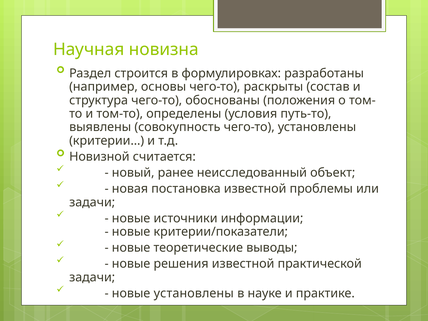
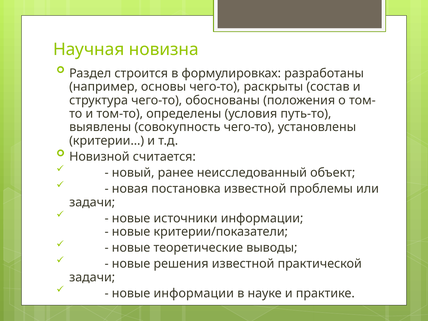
новые установлены: установлены -> информации
